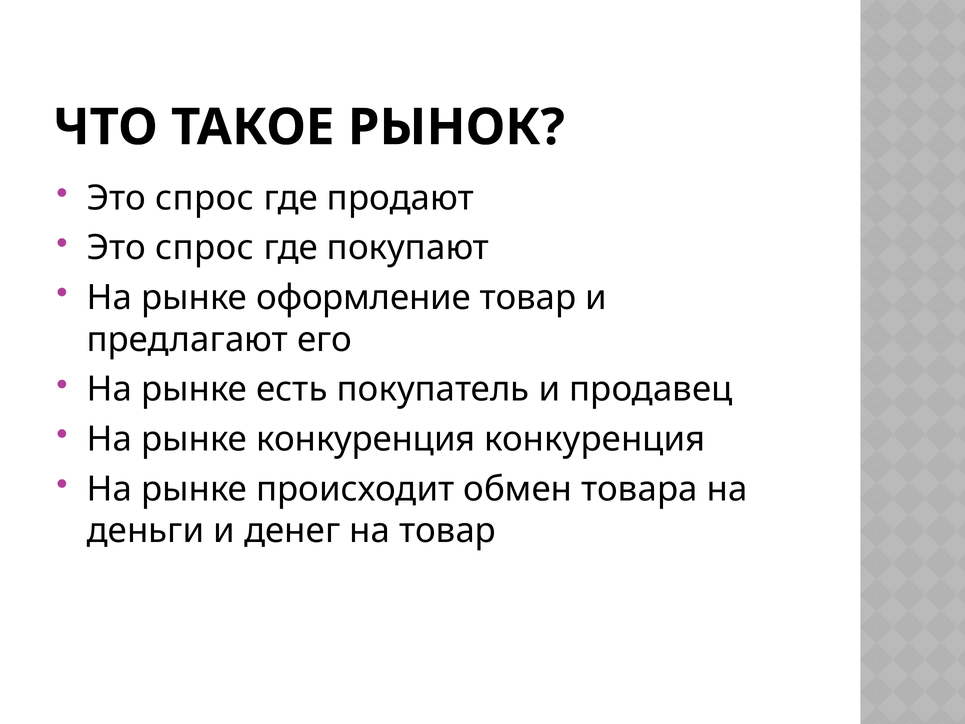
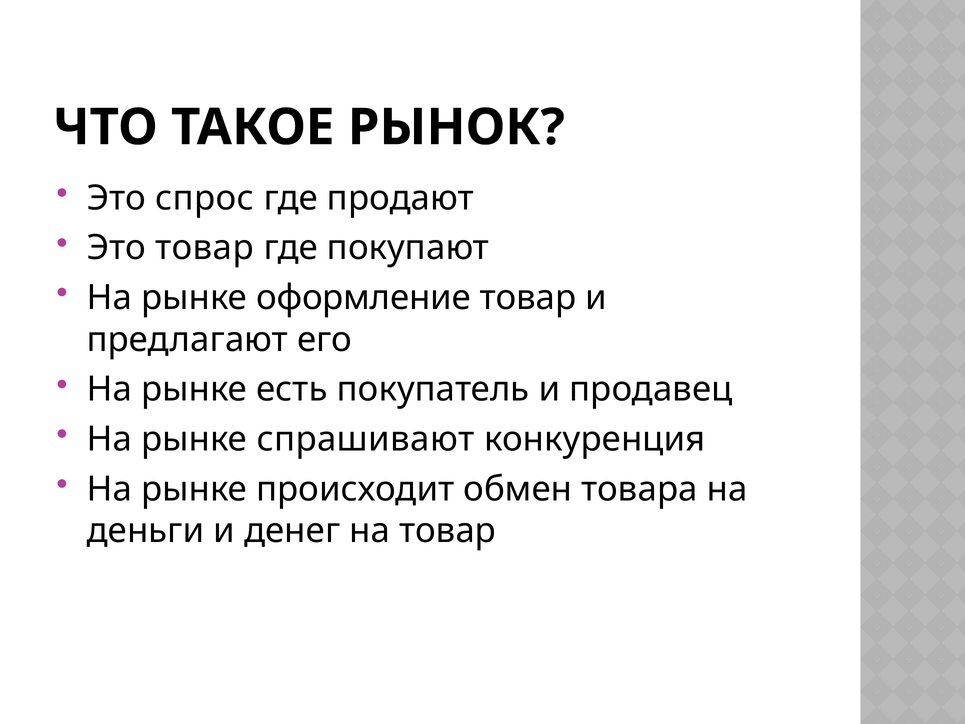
спрос at (205, 248): спрос -> товар
рынке конкуренция: конкуренция -> спрашивают
